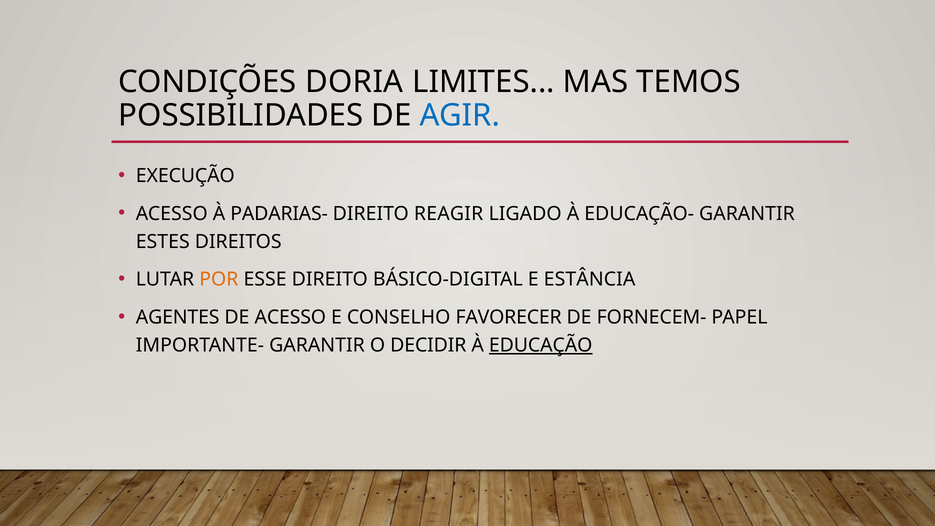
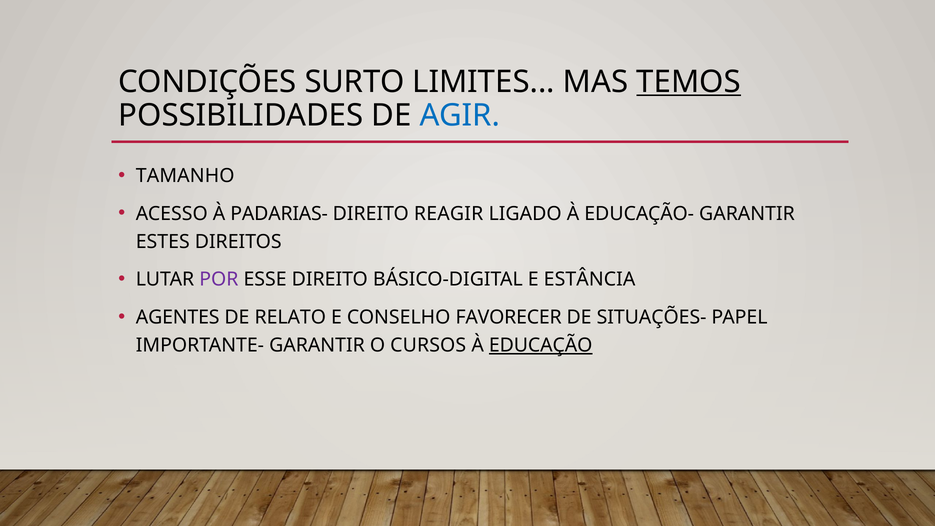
DORIA: DORIA -> SURTO
TEMOS underline: none -> present
EXECUÇÃO: EXECUÇÃO -> TAMANHO
POR colour: orange -> purple
DE ACESSO: ACESSO -> RELATO
FORNECEM-: FORNECEM- -> SITUAÇÕES-
DECIDIR: DECIDIR -> CURSOS
